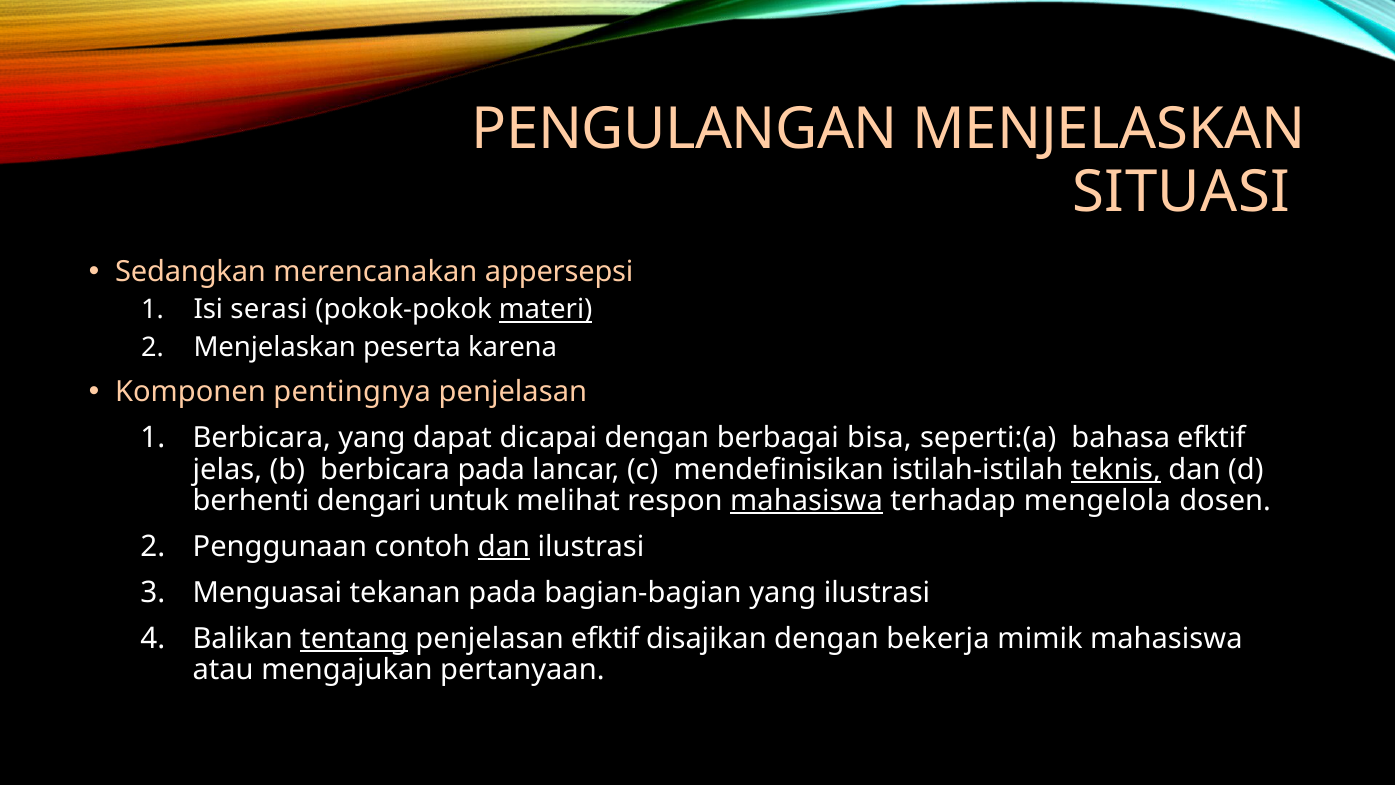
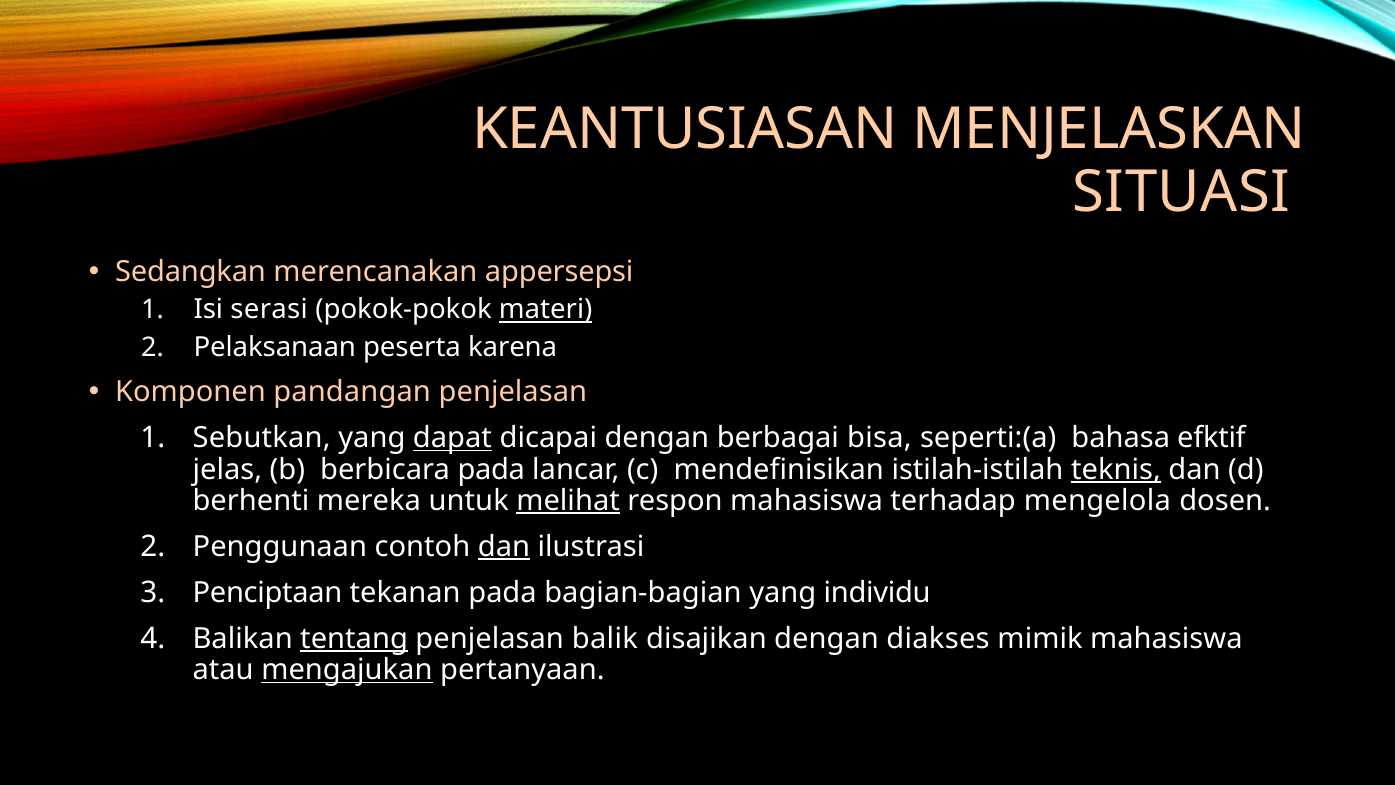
PENGULANGAN: PENGULANGAN -> KEANTUSIASAN
Menjelaskan at (275, 347): Menjelaskan -> Pelaksanaan
pentingnya: pentingnya -> pandangan
Berbicara at (262, 438): Berbicara -> Sebutkan
dapat underline: none -> present
dengari: dengari -> mereka
melihat underline: none -> present
mahasiswa at (807, 501) underline: present -> none
Menguasai: Menguasai -> Penciptaan
yang ilustrasi: ilustrasi -> individu
penjelasan efktif: efktif -> balik
bekerja: bekerja -> diakses
mengajukan underline: none -> present
